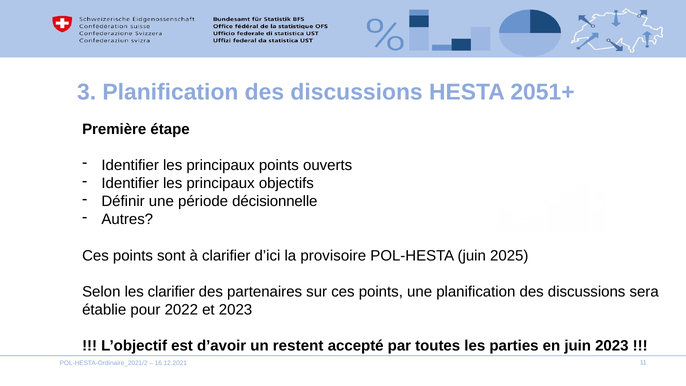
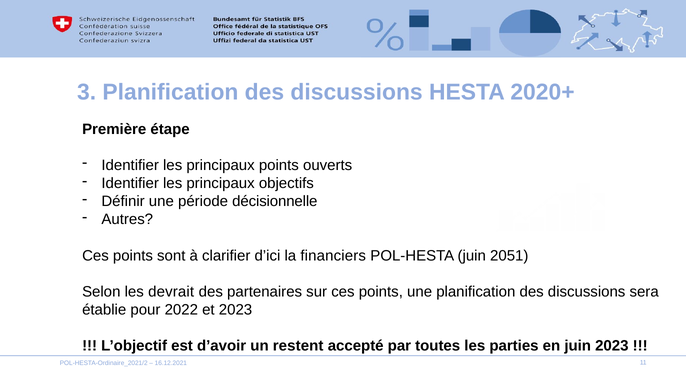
2051+: 2051+ -> 2020+
provisoire: provisoire -> financiers
2025: 2025 -> 2051
les clarifier: clarifier -> devrait
